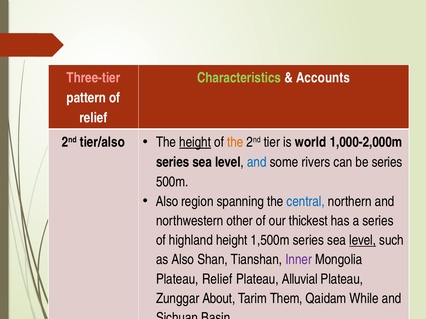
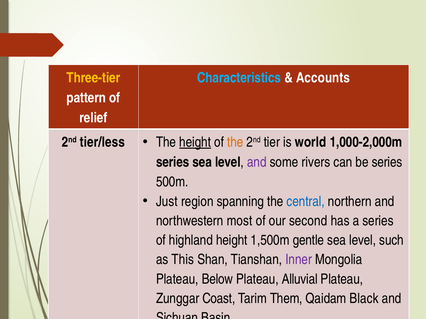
Three-tier colour: pink -> yellow
Characteristics colour: light green -> light blue
tier/also: tier/also -> tier/less
and at (257, 162) colour: blue -> purple
Also at (167, 202): Also -> Just
other: other -> most
thickest: thickest -> second
1,500m series: series -> gentle
level at (363, 241) underline: present -> none
as Also: Also -> This
Plateau Relief: Relief -> Below
About: About -> Coast
While: While -> Black
